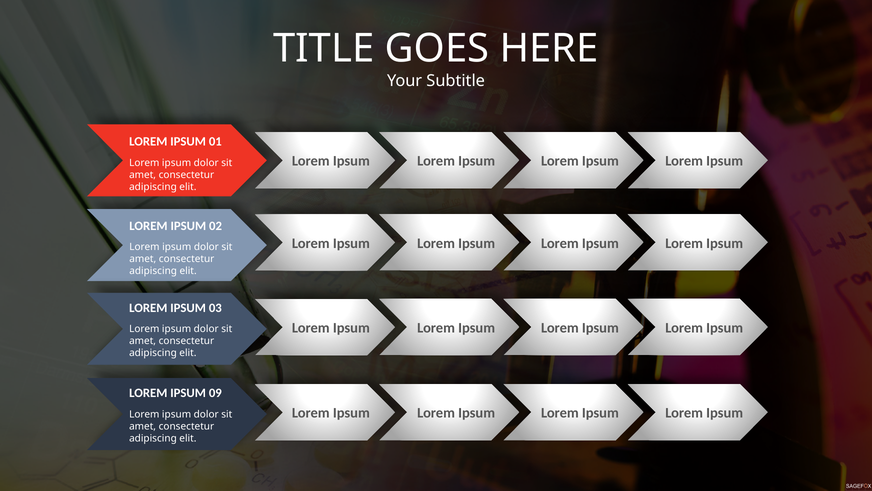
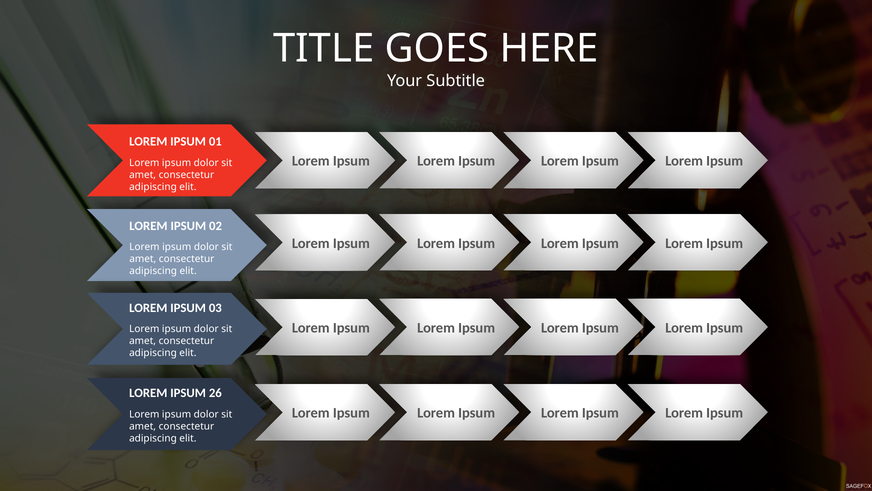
09: 09 -> 26
